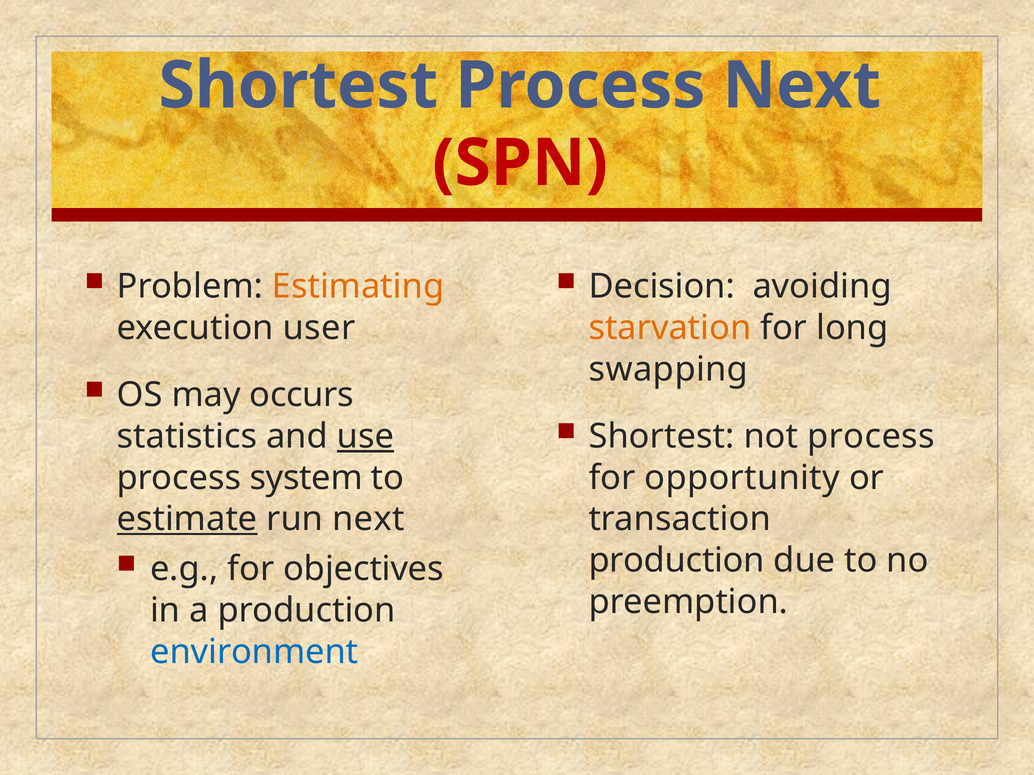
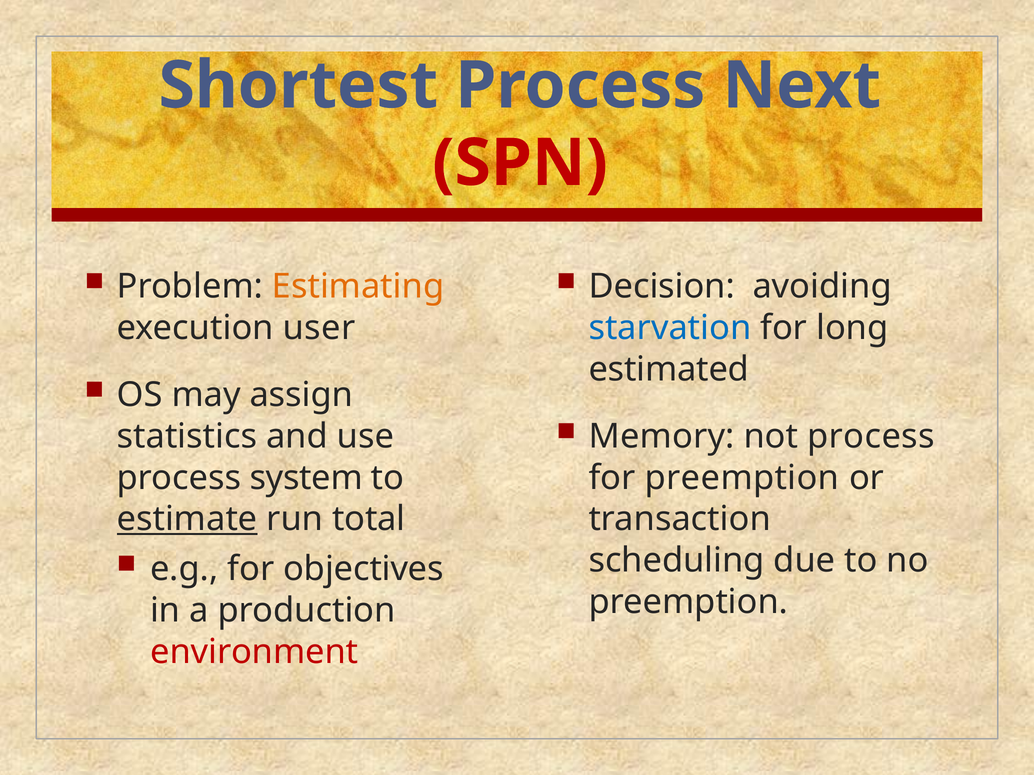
starvation colour: orange -> blue
swapping: swapping -> estimated
occurs: occurs -> assign
Shortest at (662, 437): Shortest -> Memory
use underline: present -> none
for opportunity: opportunity -> preemption
run next: next -> total
production at (677, 561): production -> scheduling
environment colour: blue -> red
